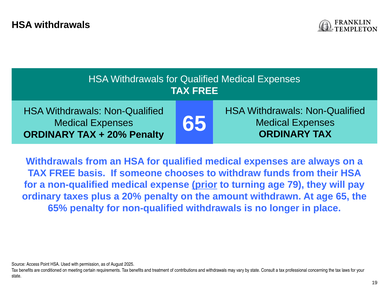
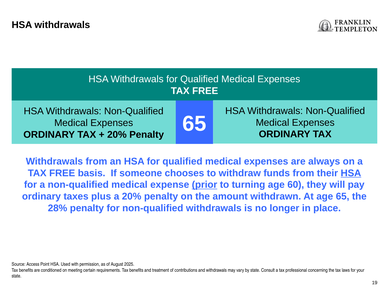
HSA at (351, 173) underline: none -> present
79: 79 -> 60
65%: 65% -> 28%
